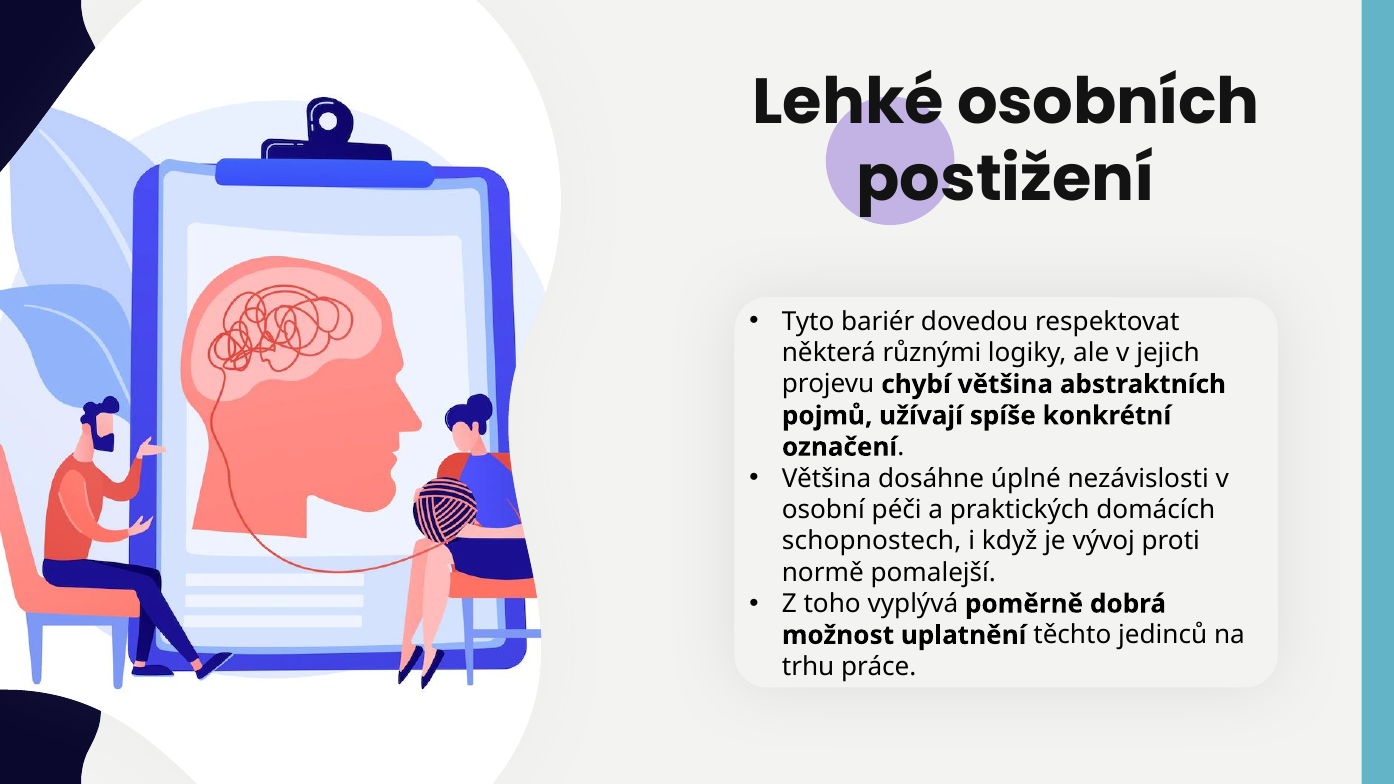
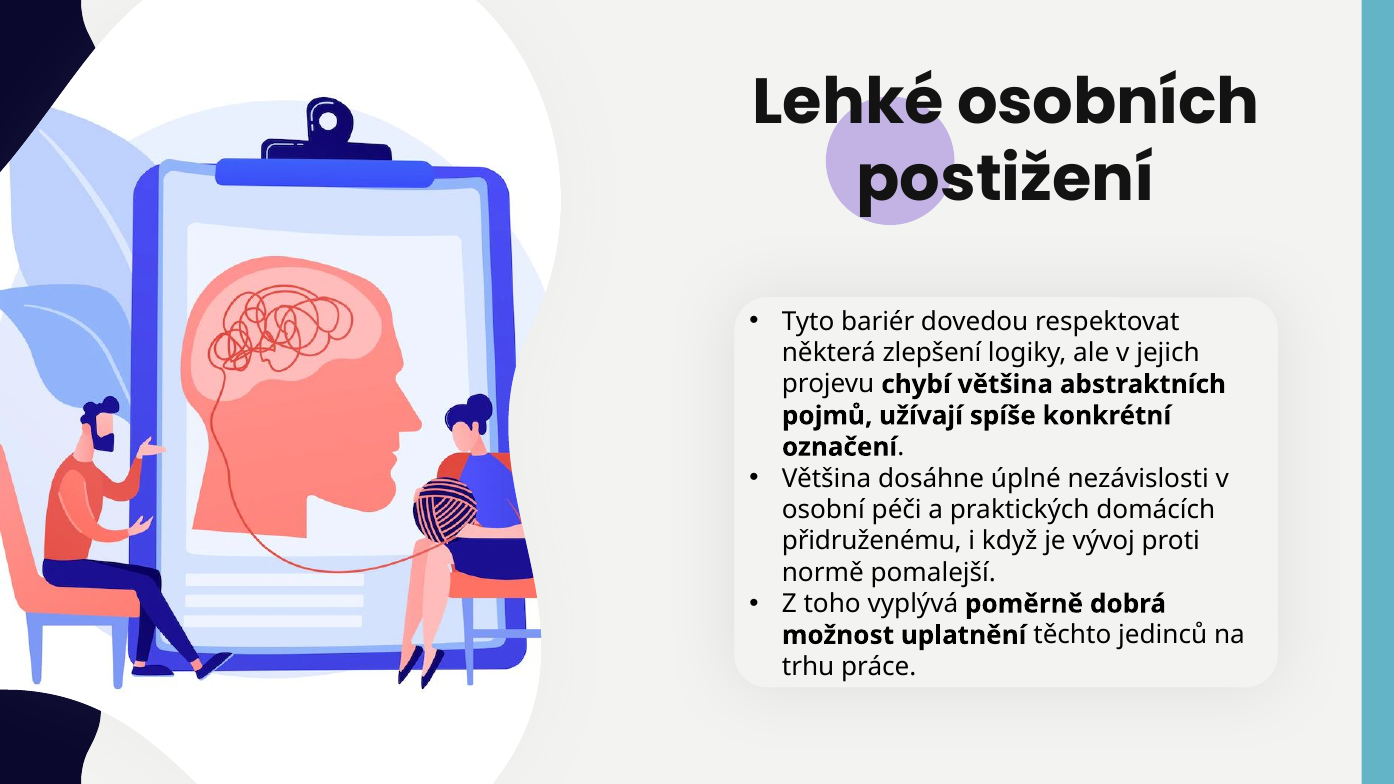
různými: různými -> zlepšení
schopnostech: schopnostech -> přidruženému
